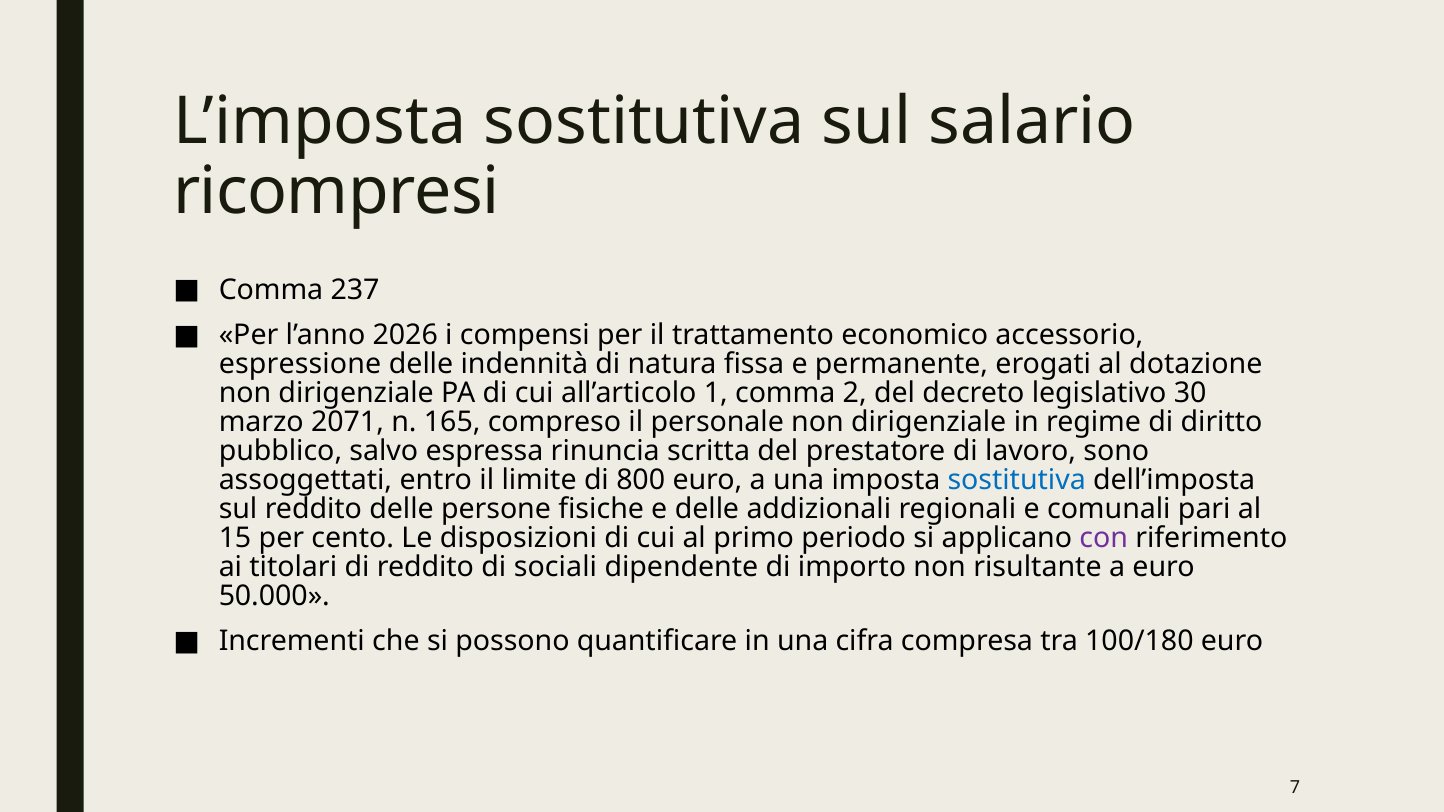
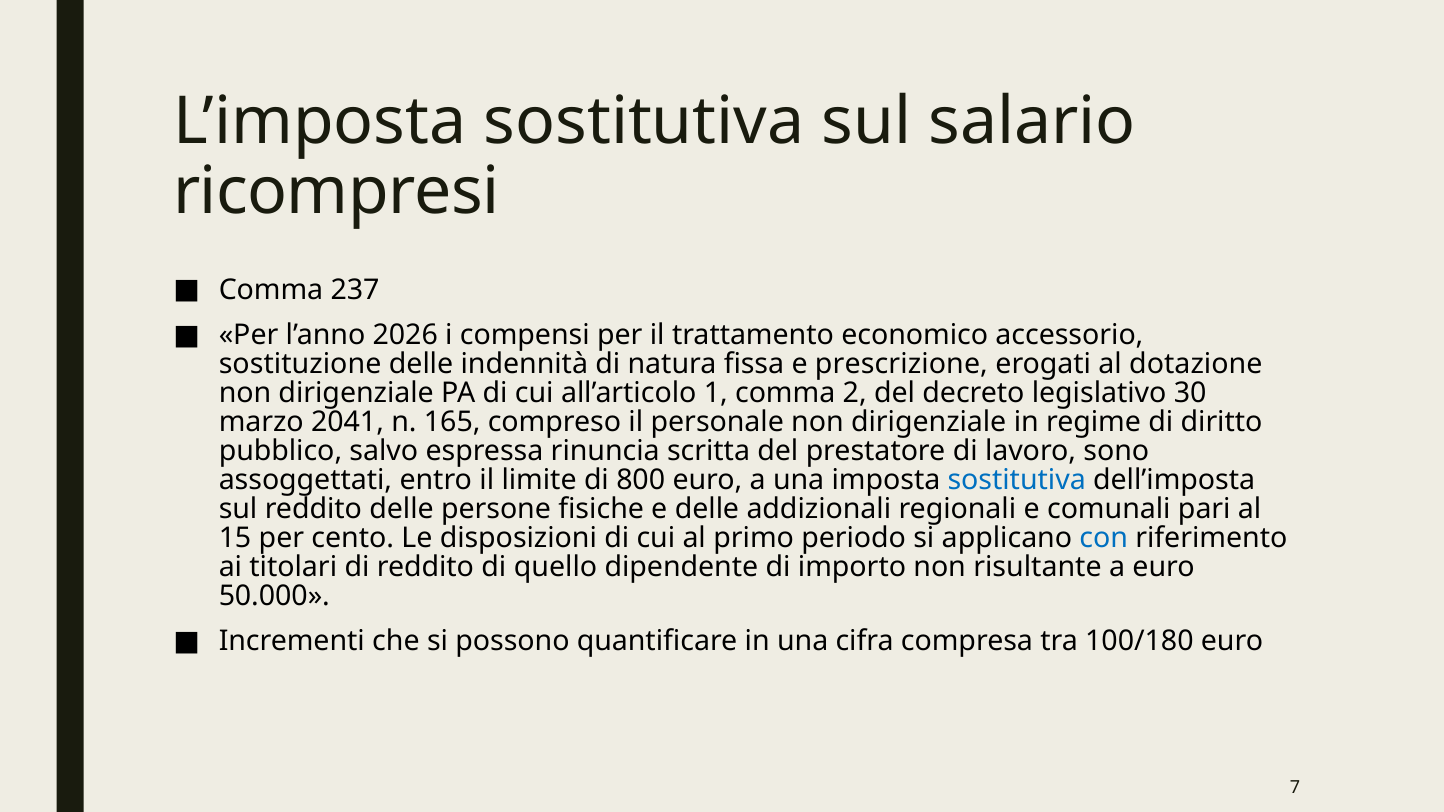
espressione: espressione -> sostituzione
permanente: permanente -> prescrizione
2071: 2071 -> 2041
con colour: purple -> blue
sociali: sociali -> quello
